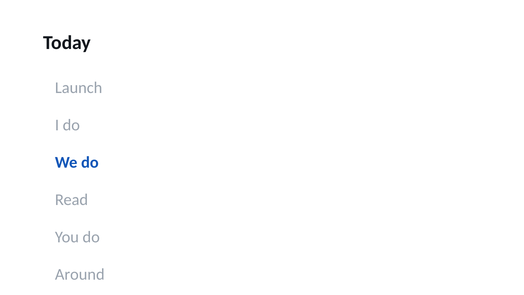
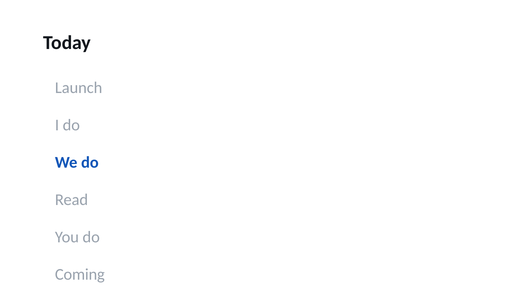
Around: Around -> Coming
